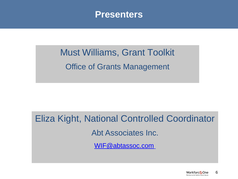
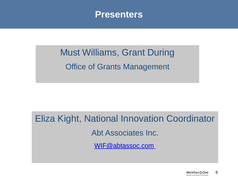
Toolkit: Toolkit -> During
Controlled: Controlled -> Innovation
